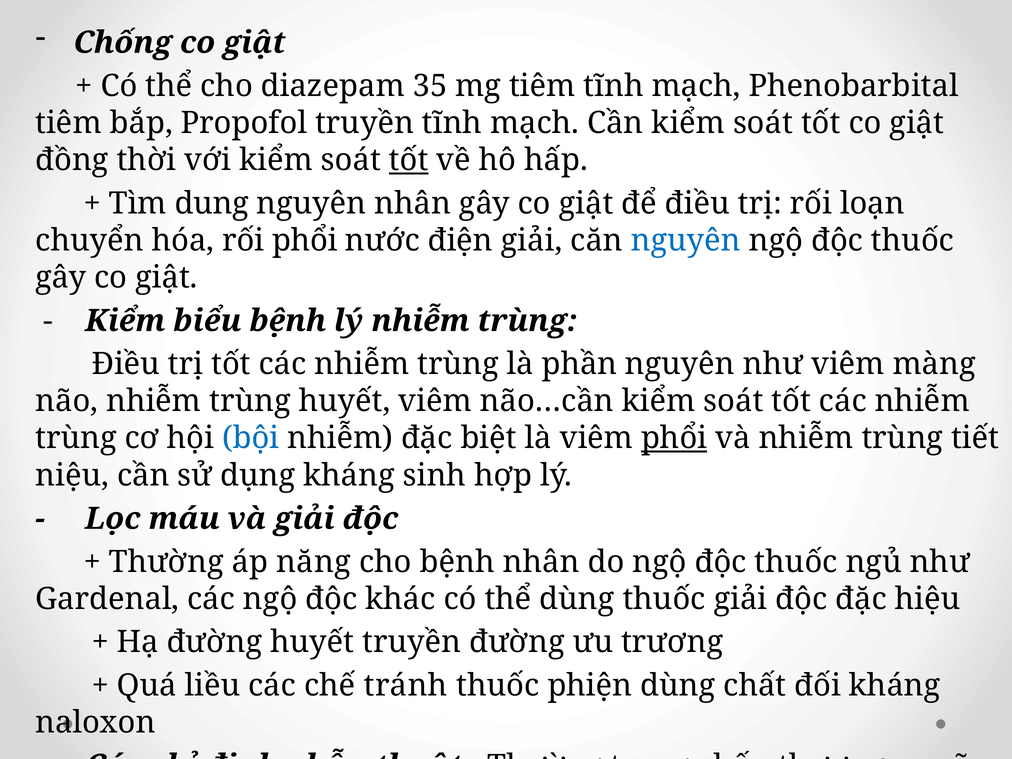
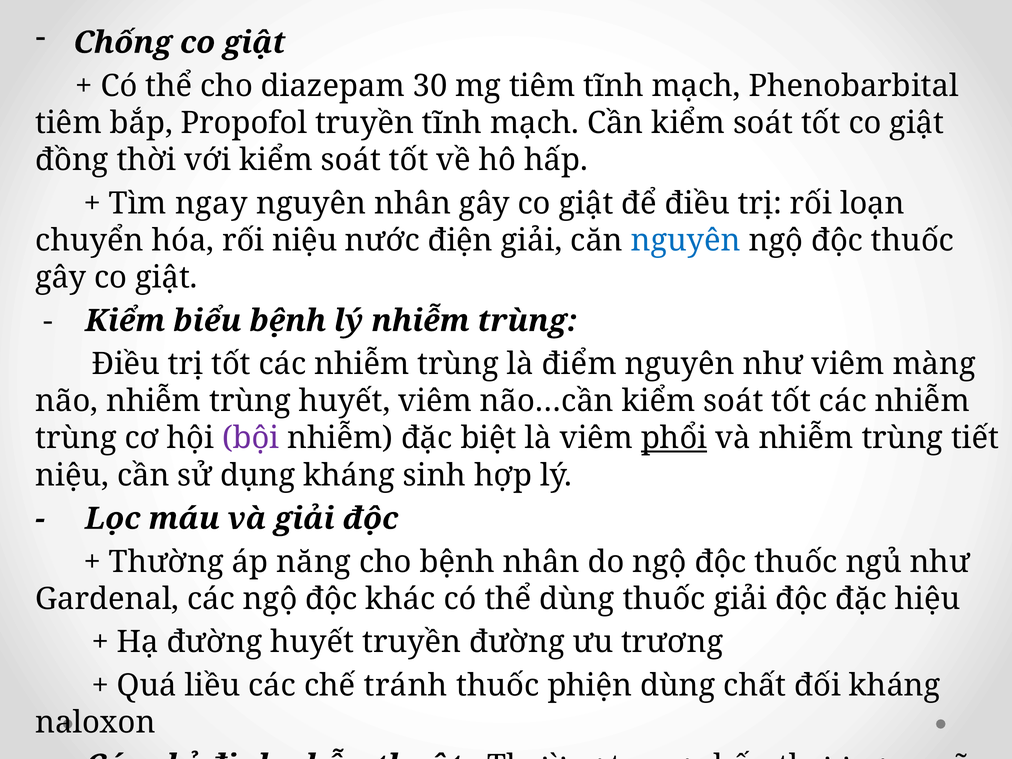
35: 35 -> 30
tốt at (409, 160) underline: present -> none
dung: dung -> ngay
rối phổi: phổi -> niệu
phần: phần -> điểm
bội colour: blue -> purple
